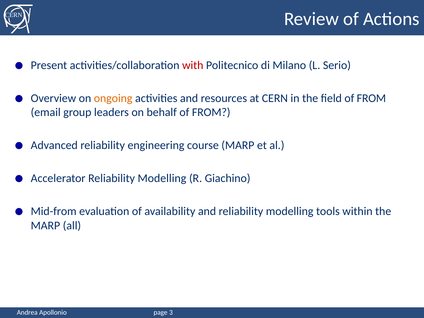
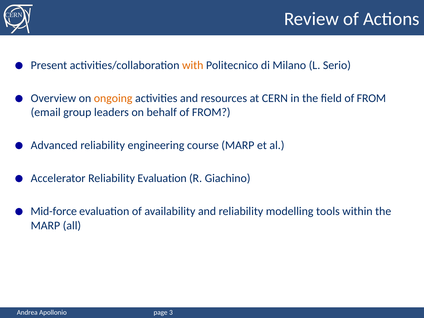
with colour: red -> orange
Accelerator Reliability Modelling: Modelling -> Evaluation
Mid-from: Mid-from -> Mid-force
